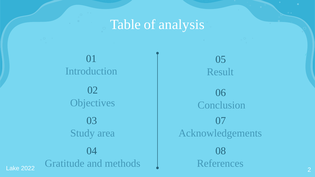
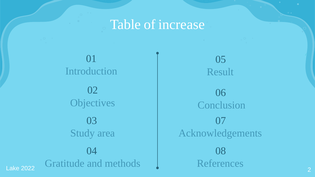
analysis: analysis -> increase
